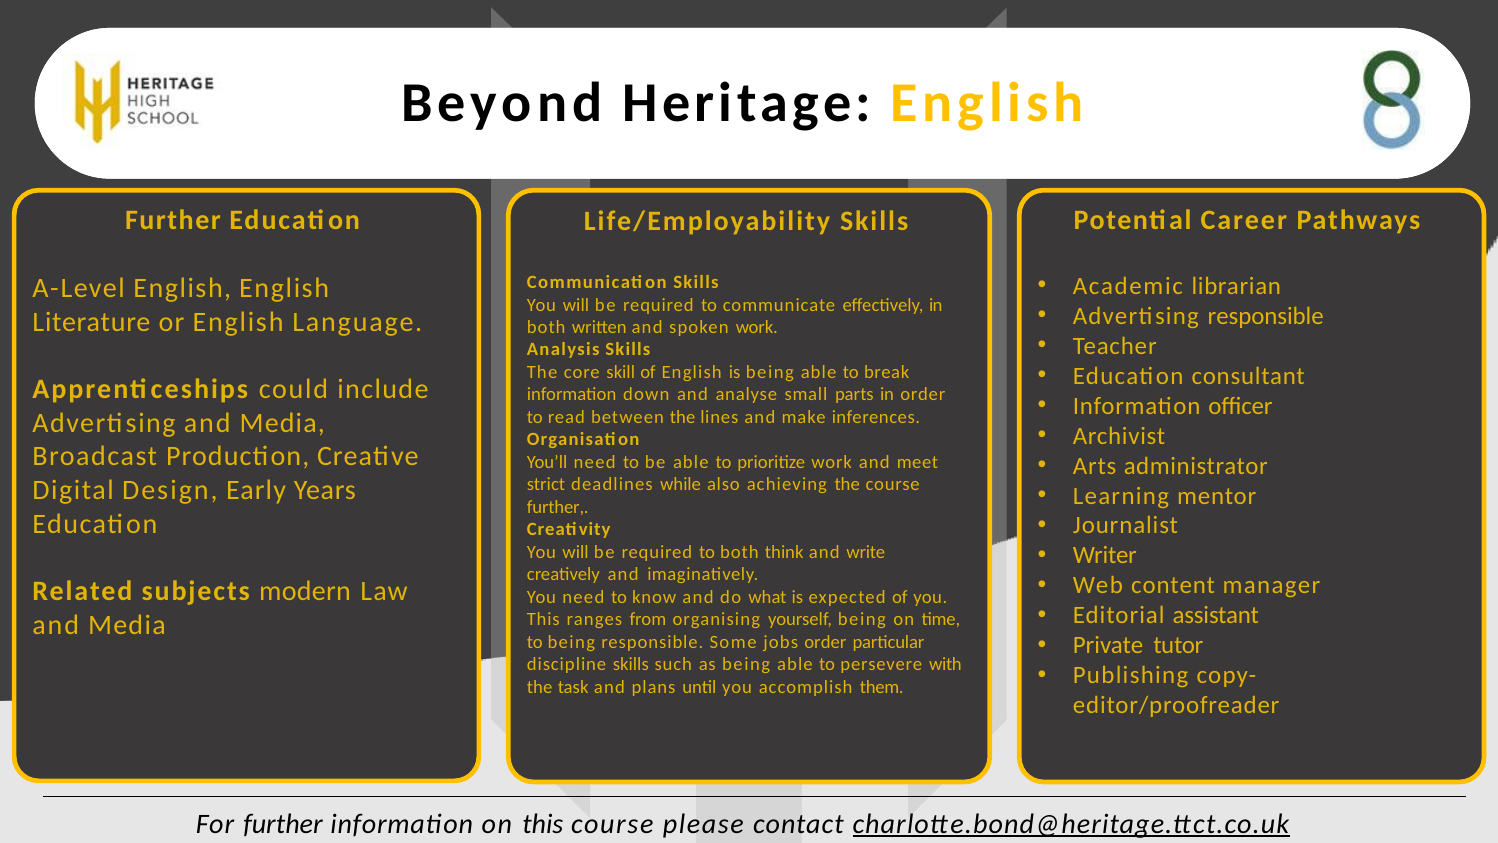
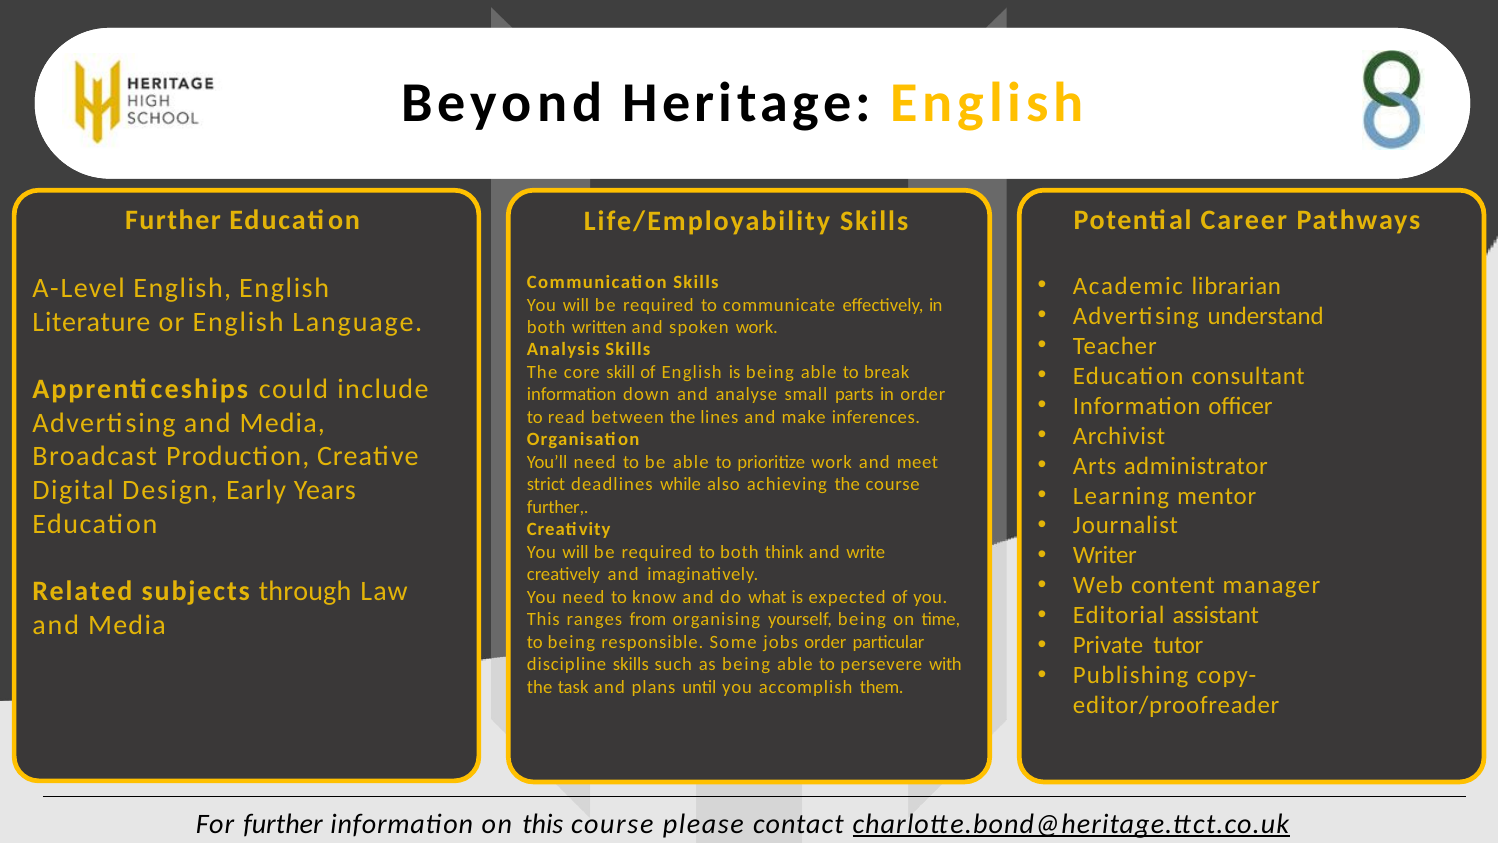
Advertising responsible: responsible -> understand
modern: modern -> through
